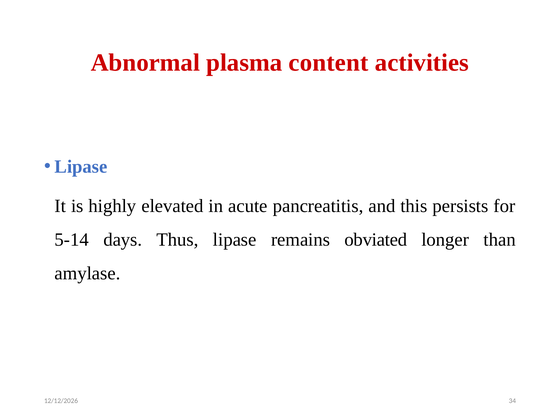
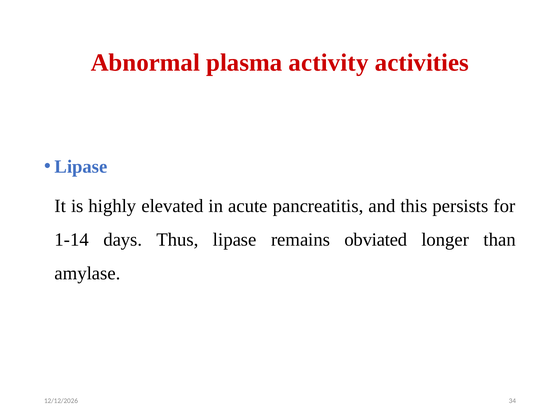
content: content -> activity
5-14: 5-14 -> 1-14
